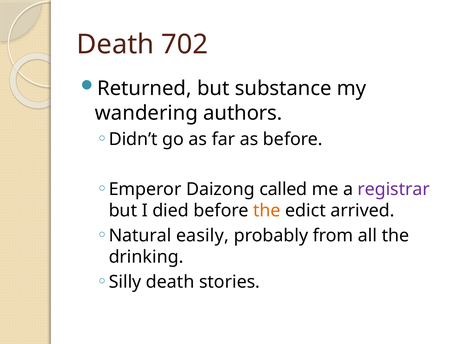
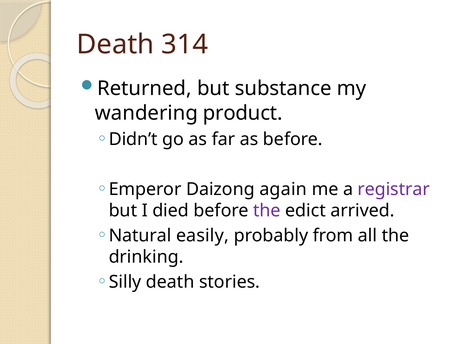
702: 702 -> 314
authors: authors -> product
called: called -> again
the at (267, 211) colour: orange -> purple
